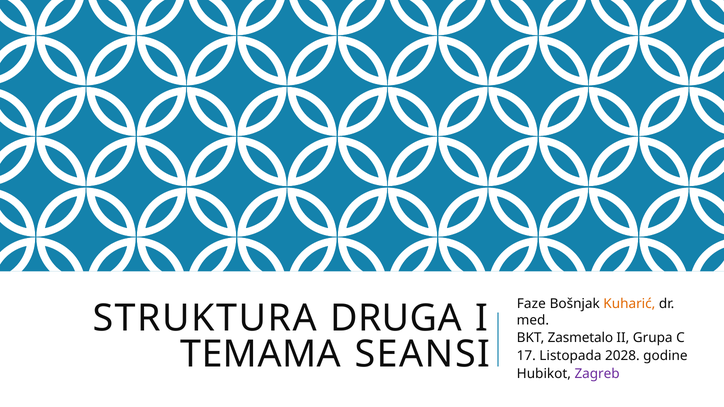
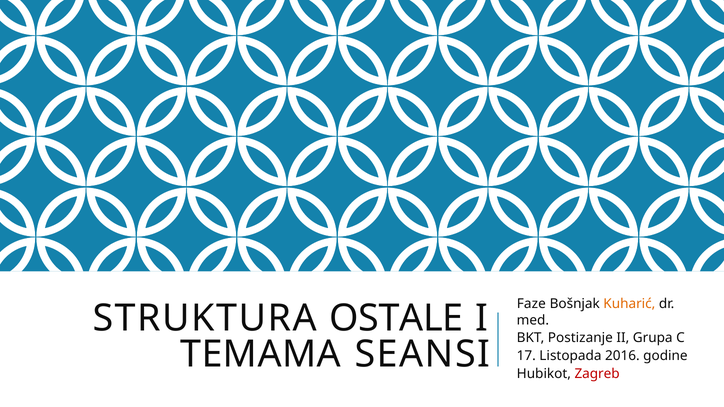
DRUGA: DRUGA -> OSTALE
Zasmetalo: Zasmetalo -> Postizanje
2028: 2028 -> 2016
Zagreb colour: purple -> red
